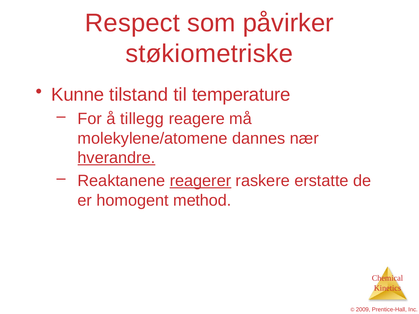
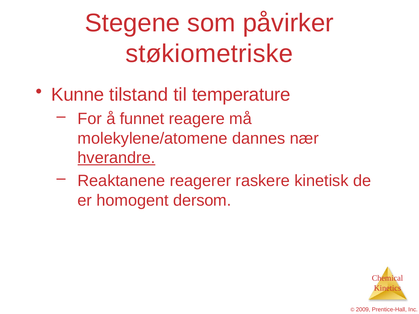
Respect: Respect -> Stegene
tillegg: tillegg -> funnet
reagerer underline: present -> none
erstatte: erstatte -> kinetisk
method: method -> dersom
